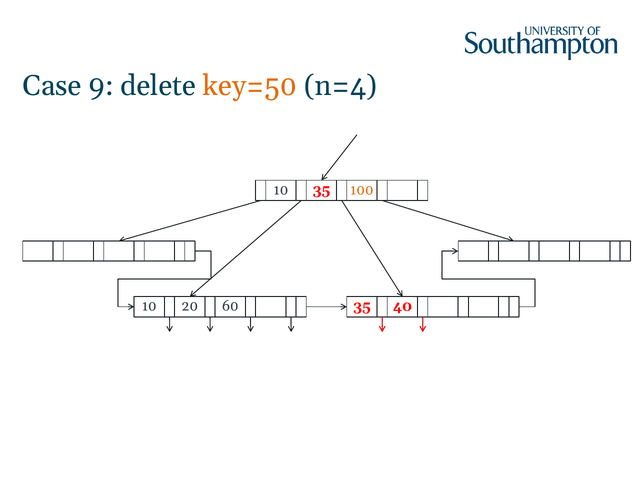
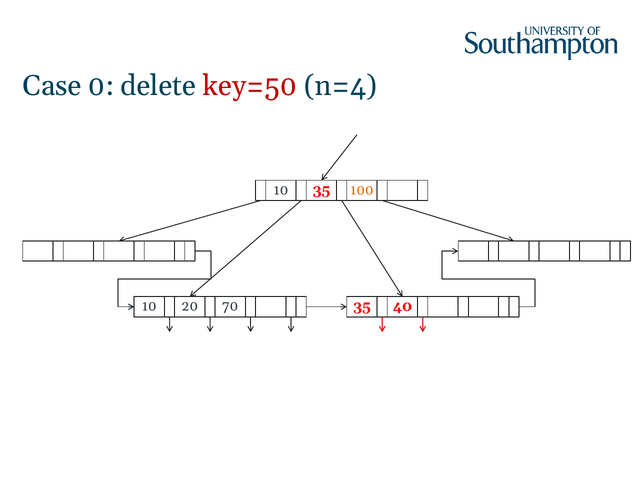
9: 9 -> 0
key=50 colour: orange -> red
60: 60 -> 70
